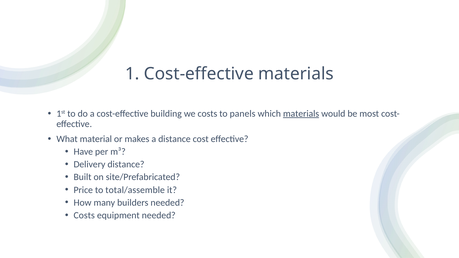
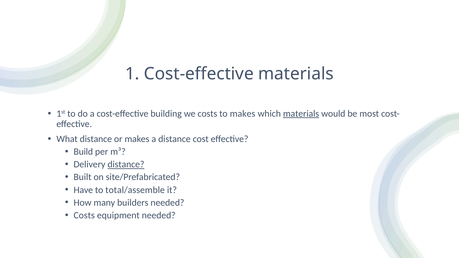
to panels: panels -> makes
What material: material -> distance
Have: Have -> Build
distance at (126, 165) underline: none -> present
Price: Price -> Have
